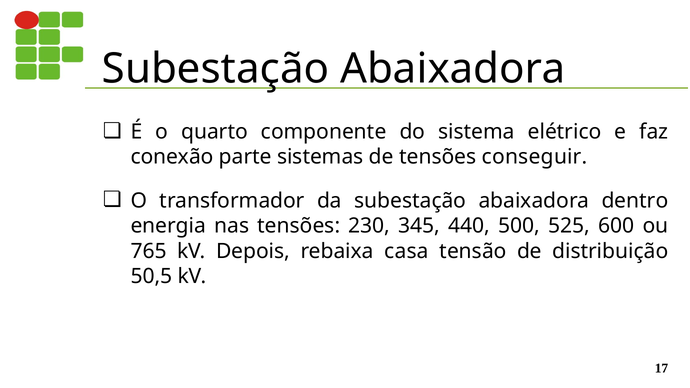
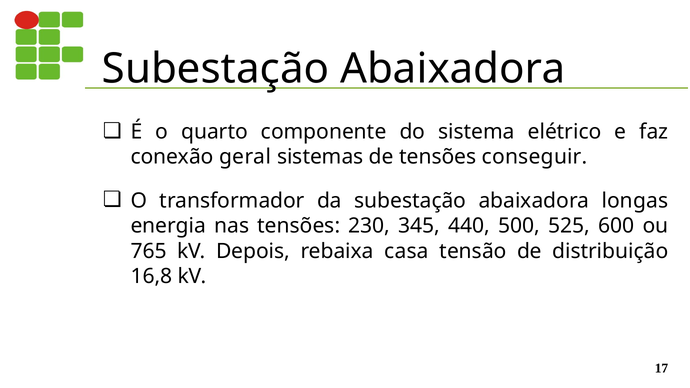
parte: parte -> geral
dentro: dentro -> longas
50,5: 50,5 -> 16,8
